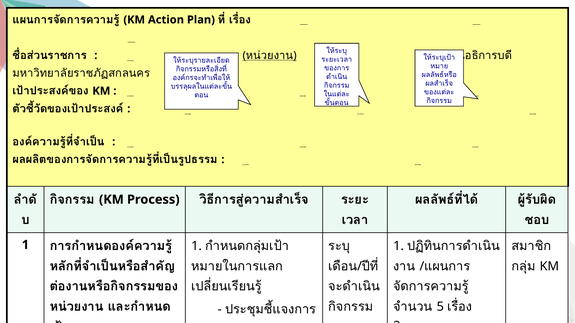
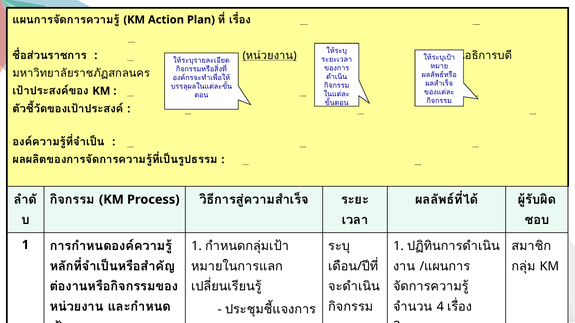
5: 5 -> 4
